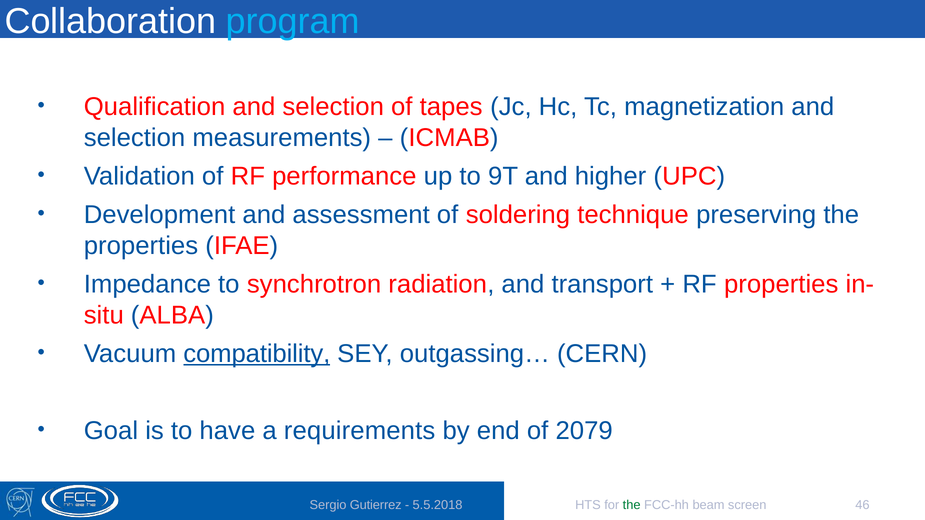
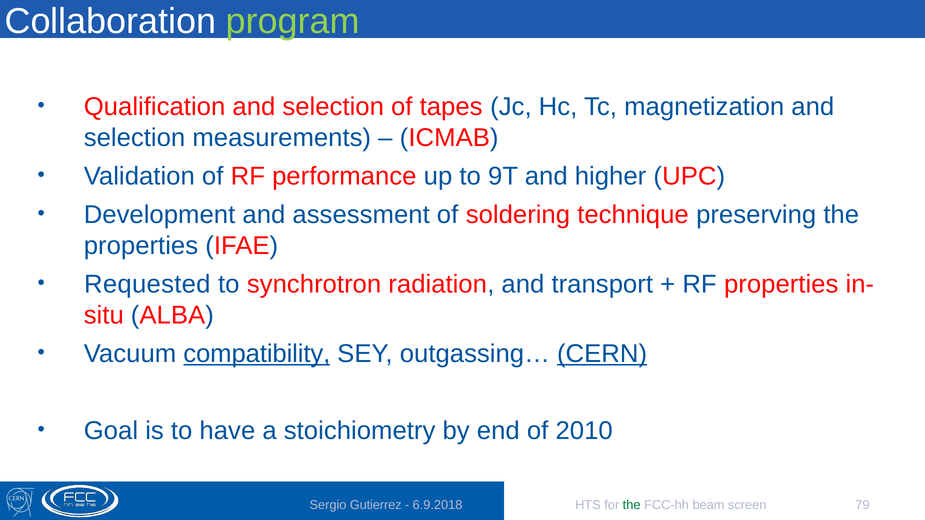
program colour: light blue -> light green
Impedance: Impedance -> Requested
CERN underline: none -> present
requirements: requirements -> stoichiometry
2079: 2079 -> 2010
5.5.2018: 5.5.2018 -> 6.9.2018
46: 46 -> 79
